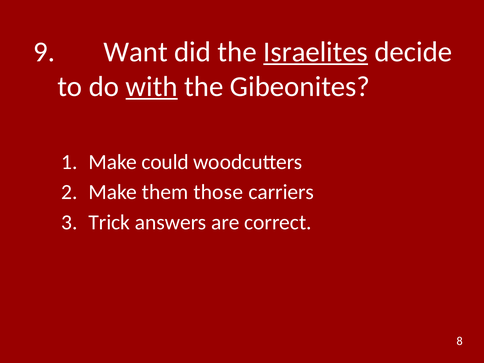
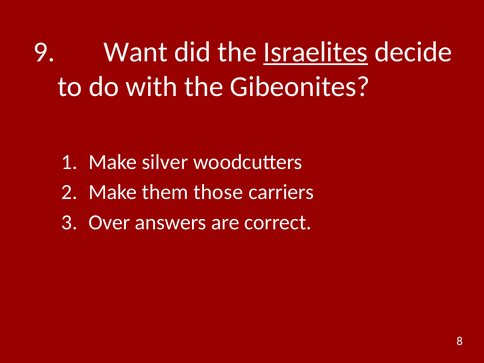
with underline: present -> none
could: could -> silver
Trick: Trick -> Over
